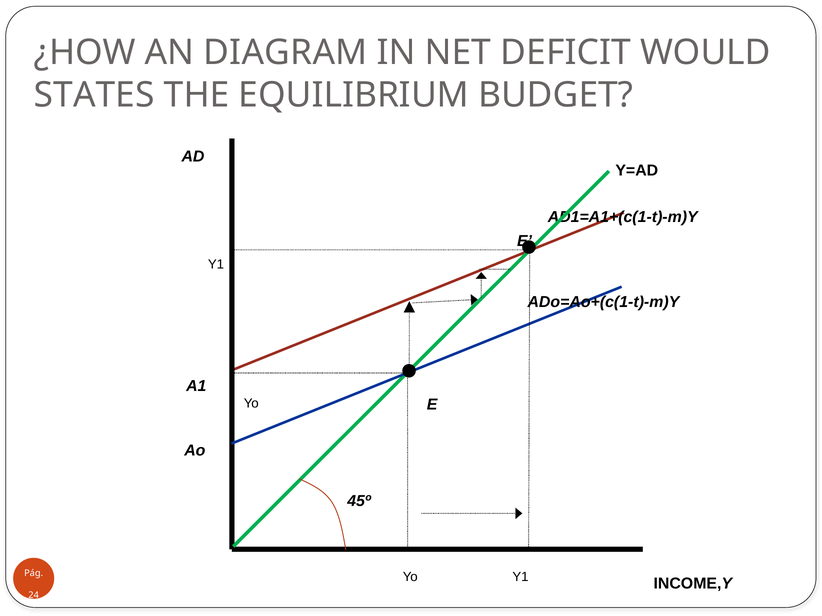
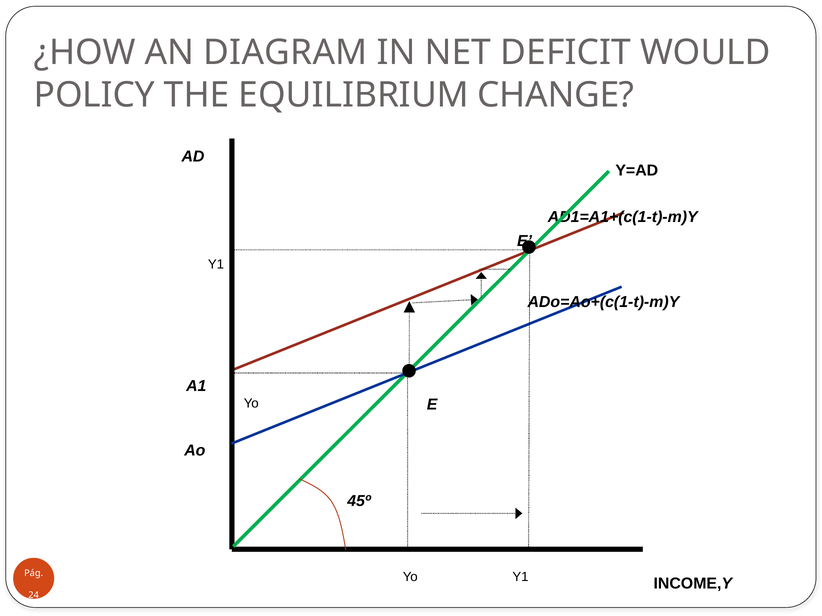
STATES: STATES -> POLICY
BUDGET: BUDGET -> CHANGE
